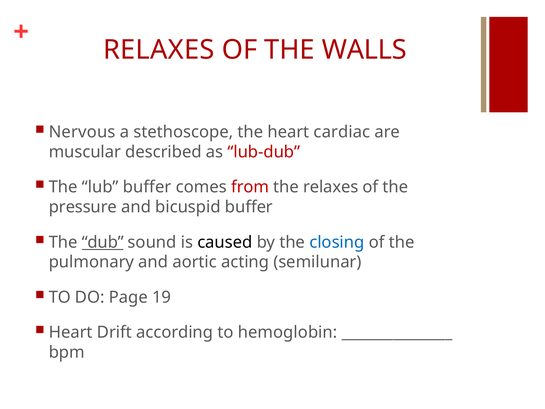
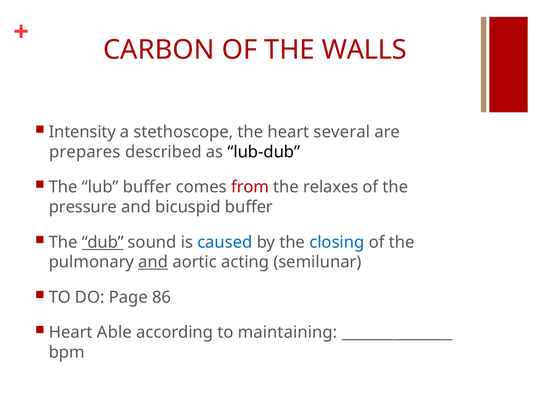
RELAXES at (159, 50): RELAXES -> CARBON
Nervous: Nervous -> Intensity
cardiac: cardiac -> several
muscular: muscular -> prepares
lub-dub colour: red -> black
caused colour: black -> blue
and at (153, 262) underline: none -> present
19: 19 -> 86
Drift: Drift -> Able
hemoglobin: hemoglobin -> maintaining
